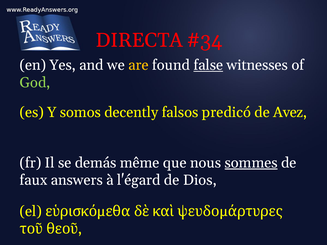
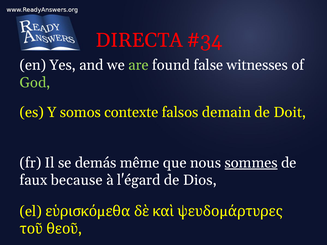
are colour: yellow -> light green
false underline: present -> none
decently: decently -> contexte
predicó: predicó -> demain
Avez: Avez -> Doit
answers: answers -> because
